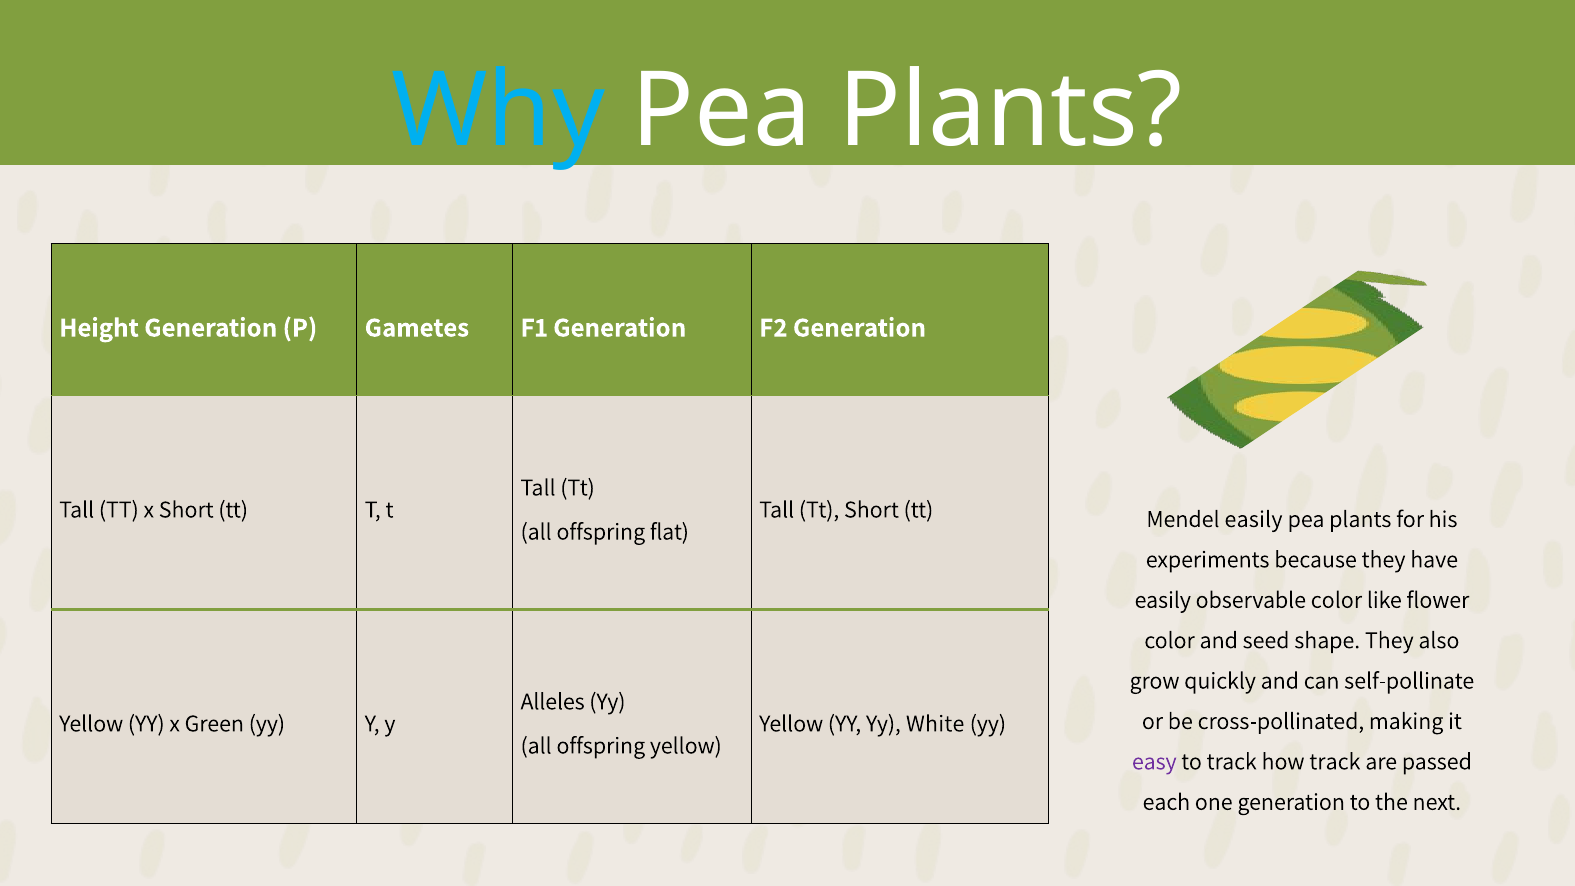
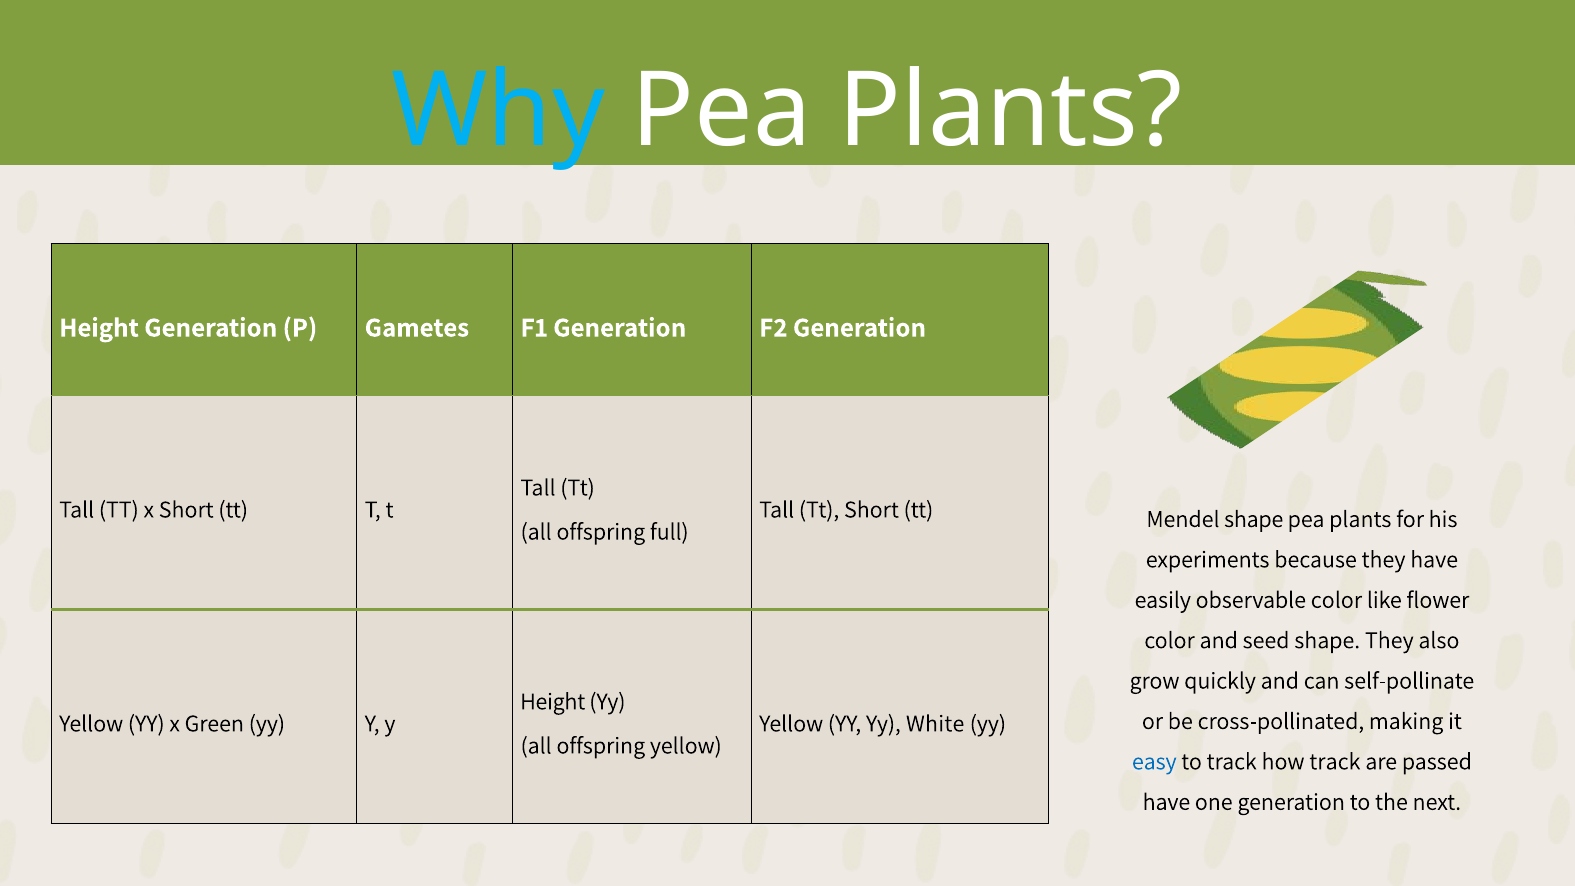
Mendel easily: easily -> shape
flat: flat -> full
Alleles at (553, 701): Alleles -> Height
easy colour: purple -> blue
each at (1166, 802): each -> have
